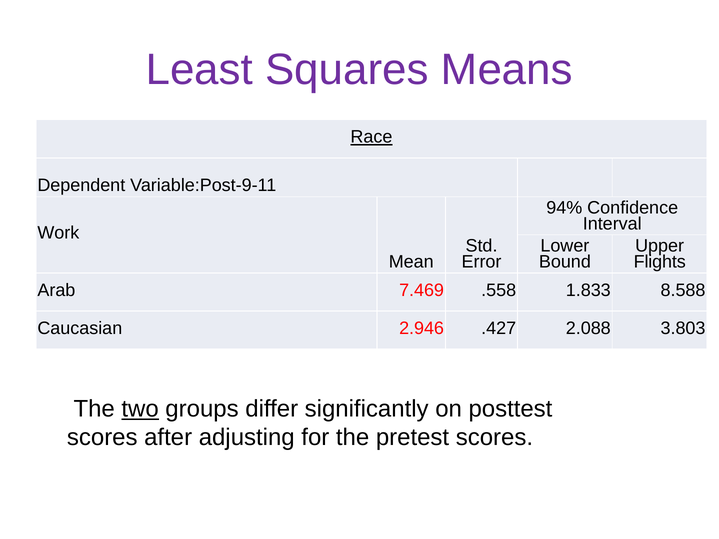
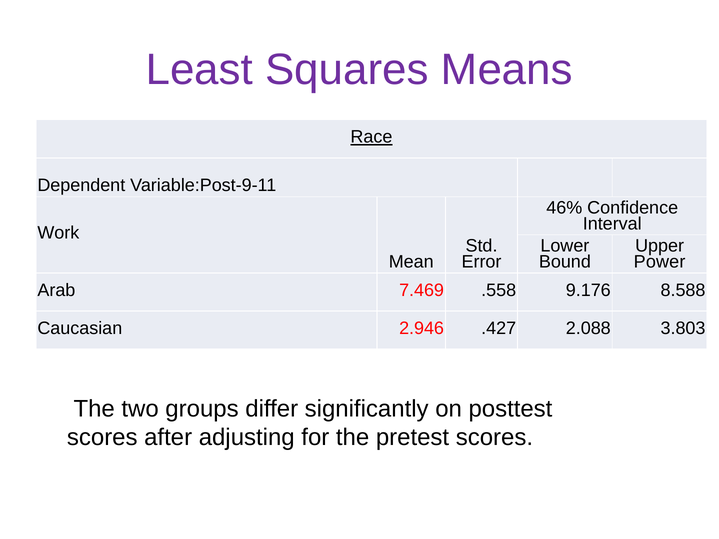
94%: 94% -> 46%
Flights: Flights -> Power
1.833: 1.833 -> 9.176
two underline: present -> none
